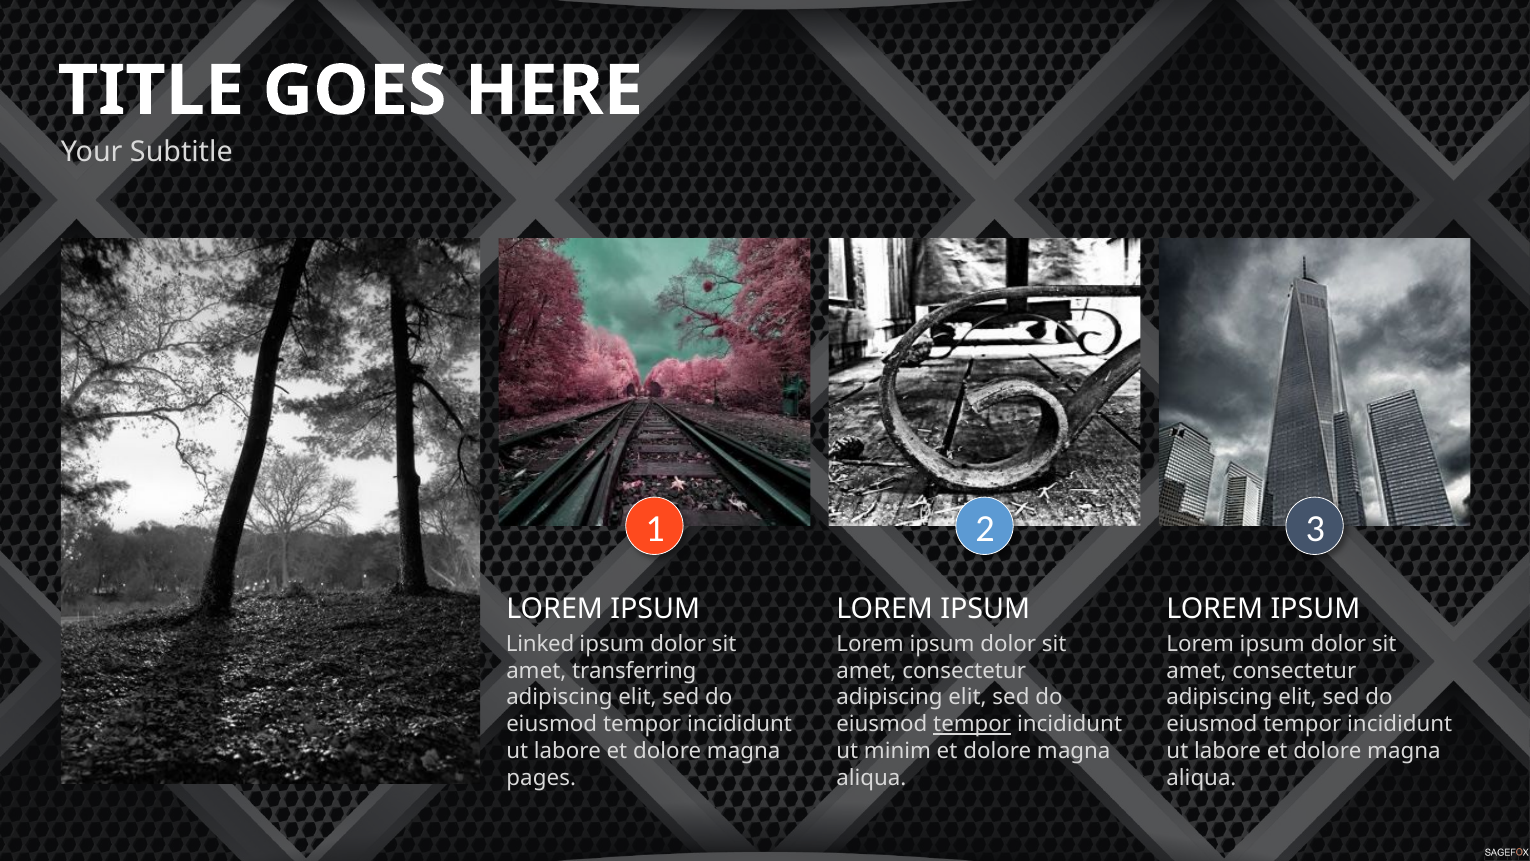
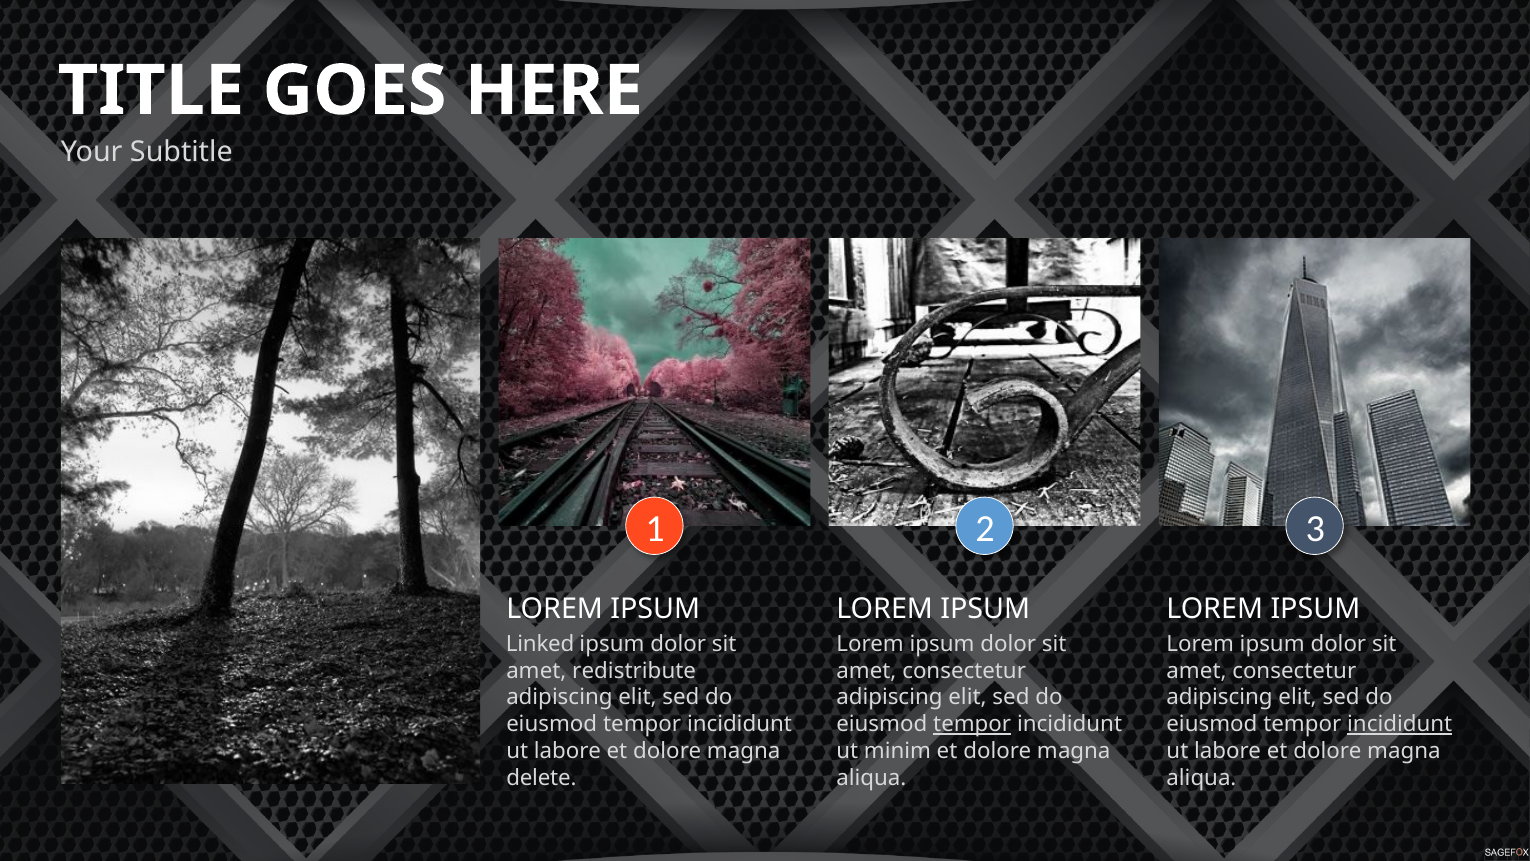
transferring: transferring -> redistribute
incididunt at (1400, 724) underline: none -> present
pages: pages -> delete
